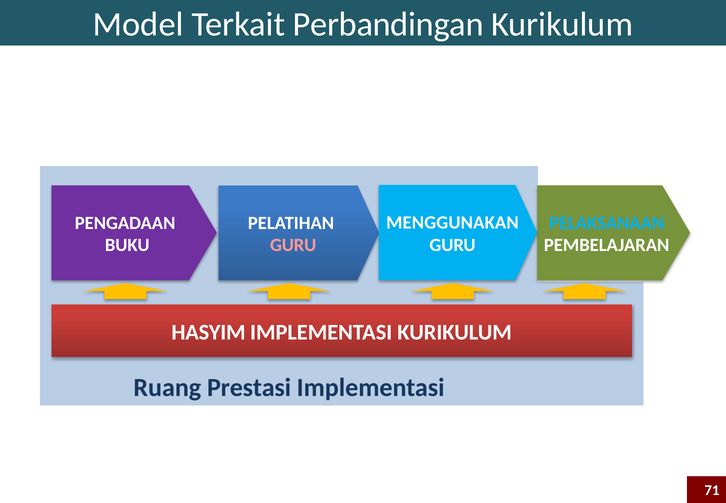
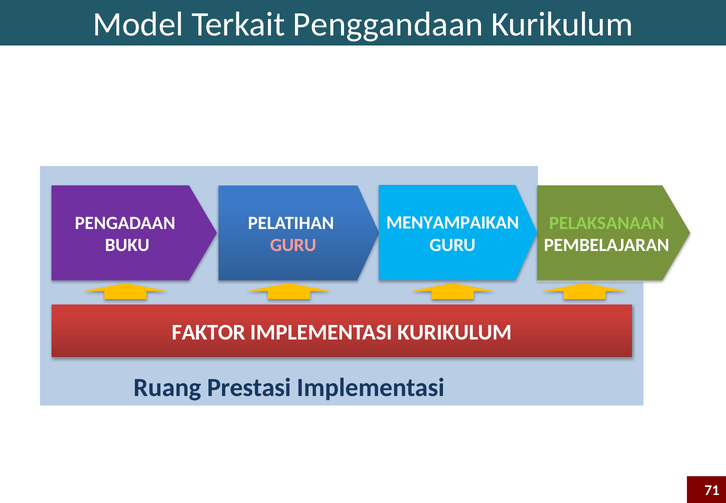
Perbandingan: Perbandingan -> Penggandaan
MENGGUNAKAN: MENGGUNAKAN -> MENYAMPAIKAN
PELAKSANAAN colour: light blue -> light green
HASYIM: HASYIM -> FAKTOR
